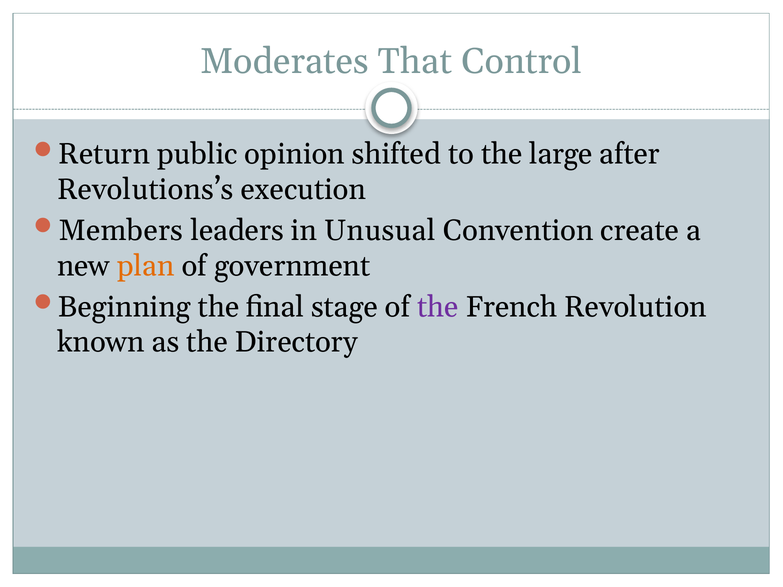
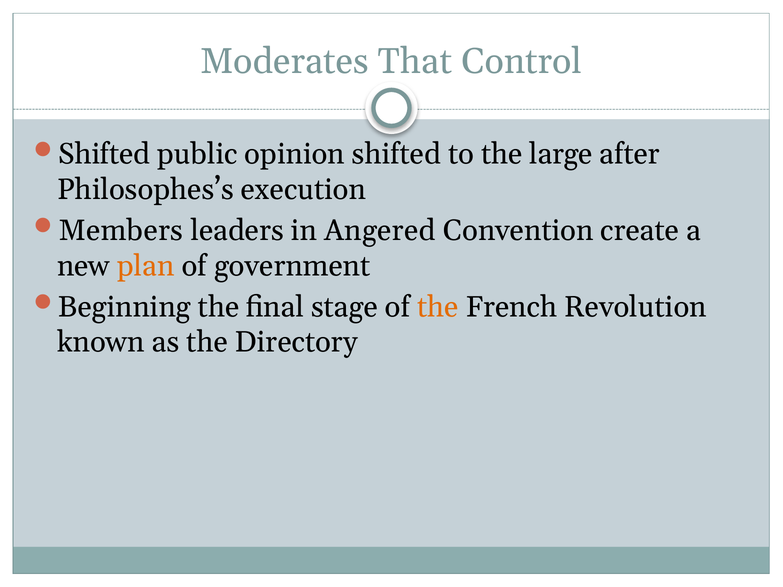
Return at (104, 154): Return -> Shifted
Revolutions’s: Revolutions’s -> Philosophes’s
Unusual: Unusual -> Angered
the at (438, 307) colour: purple -> orange
